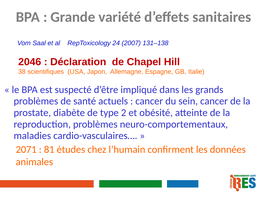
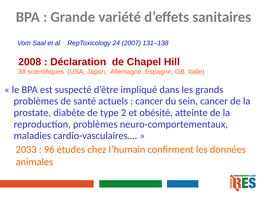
2046: 2046 -> 2008
2071: 2071 -> 2033
81: 81 -> 96
